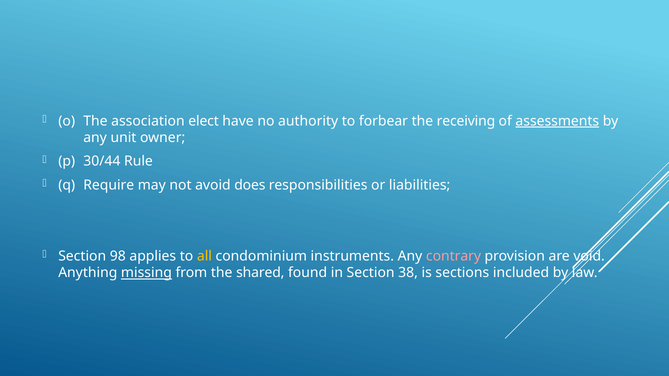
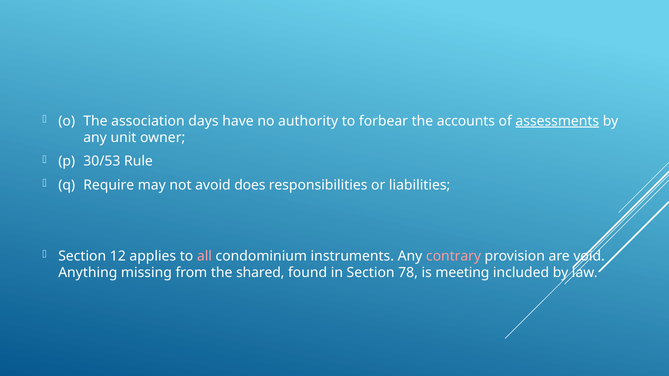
elect: elect -> days
receiving: receiving -> accounts
30/44: 30/44 -> 30/53
98: 98 -> 12
all colour: yellow -> pink
missing underline: present -> none
38: 38 -> 78
sections: sections -> meeting
